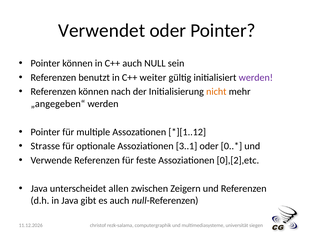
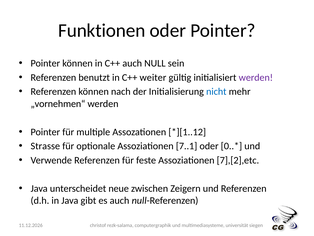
Verwendet: Verwendet -> Funktionen
nicht colour: orange -> blue
„angegeben“: „angegeben“ -> „vornehmen“
3..1: 3..1 -> 7..1
0],[2],etc: 0],[2],etc -> 7],[2],etc
allen: allen -> neue
